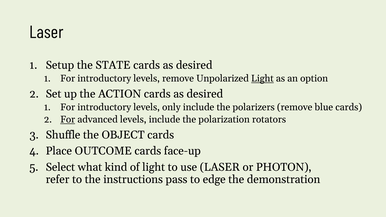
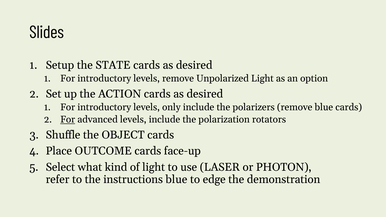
Laser at (46, 32): Laser -> Slides
Light at (262, 79) underline: present -> none
instructions pass: pass -> blue
